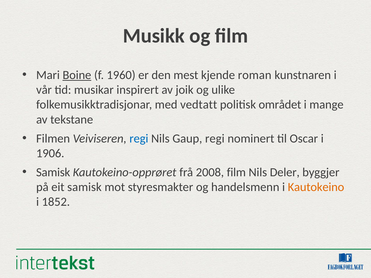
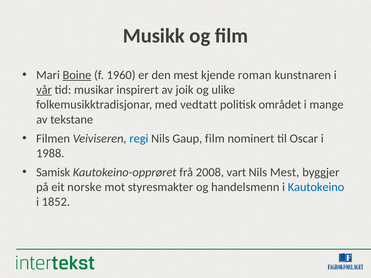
vår underline: none -> present
Gaup regi: regi -> film
1906: 1906 -> 1988
2008 film: film -> vart
Nils Deler: Deler -> Mest
eit samisk: samisk -> norske
Kautokeino colour: orange -> blue
